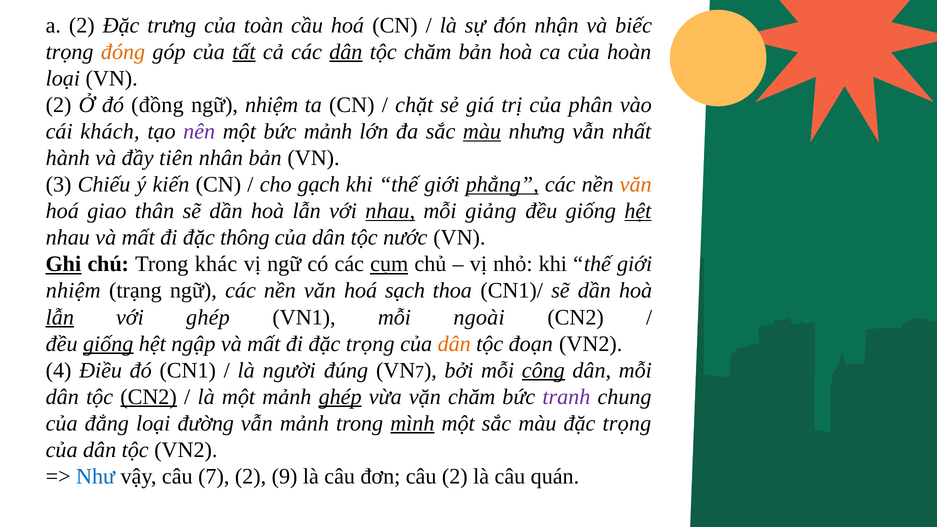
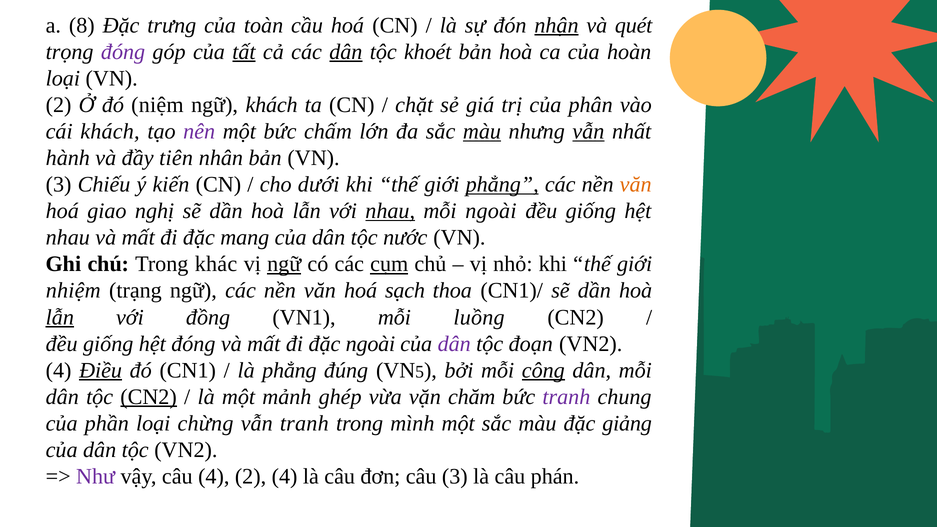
a 2: 2 -> 8
nhận underline: none -> present
biếc: biếc -> quét
đóng at (123, 52) colour: orange -> purple
tộc chăm: chăm -> khoét
đồng: đồng -> niệm
ngữ nhiệm: nhiệm -> khách
bức mảnh: mảnh -> chấm
vẫn at (588, 131) underline: none -> present
gạch: gạch -> dưới
thân: thân -> nghị
mỗi giảng: giảng -> ngoài
hệt at (638, 211) underline: present -> none
thông: thông -> mang
Ghi underline: present -> none
ngữ at (284, 264) underline: none -> present
với ghép: ghép -> đồng
ngoài: ngoài -> luồng
giống at (108, 344) underline: present -> none
hệt ngập: ngập -> đóng
đi đặc trọng: trọng -> ngoài
dân at (454, 344) colour: orange -> purple
Điều underline: none -> present
là người: người -> phẳng
VN 7: 7 -> 5
ghép at (340, 397) underline: present -> none
đẳng: đẳng -> phần
đường: đường -> chừng
vẫn mảnh: mảnh -> tranh
mình underline: present -> none
màu đặc trọng: trọng -> giảng
Như colour: blue -> purple
câu 7: 7 -> 4
2 9: 9 -> 4
câu 2: 2 -> 3
quán: quán -> phán
